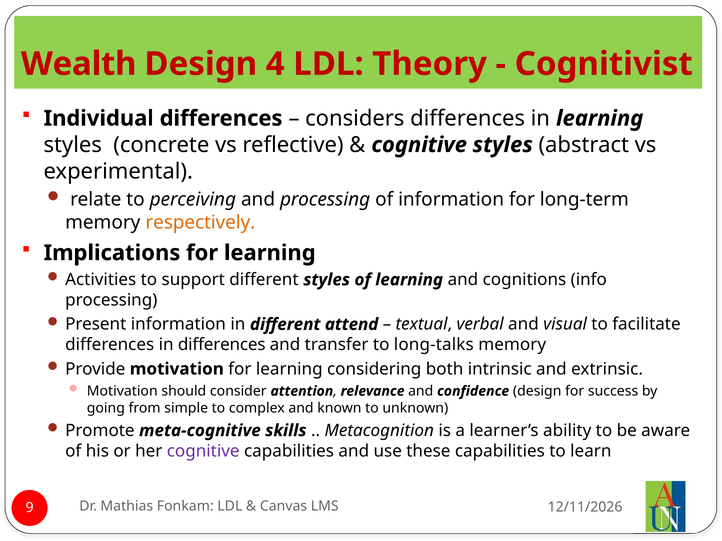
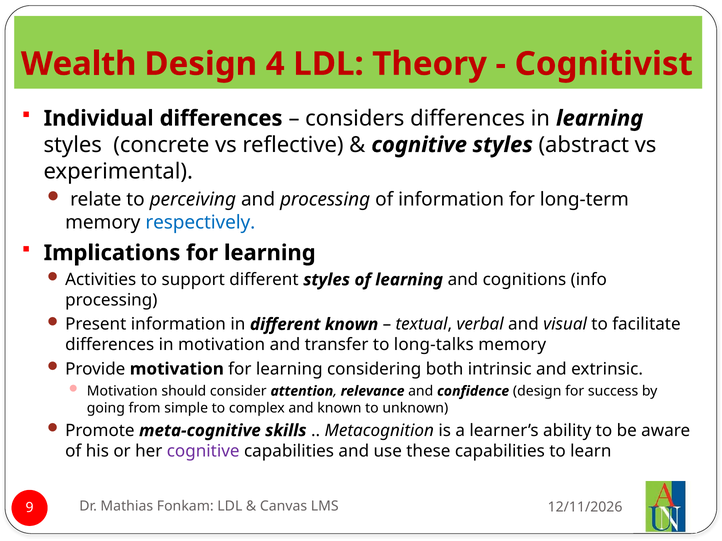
respectively colour: orange -> blue
different attend: attend -> known
in differences: differences -> motivation
